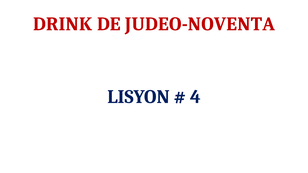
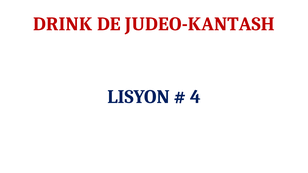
JUDEO-NOVENTA: JUDEO-NOVENTA -> JUDEO-KANTASH
